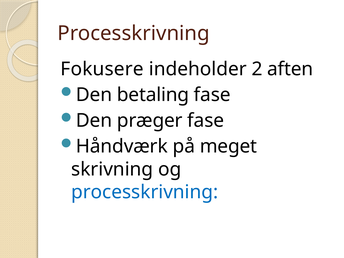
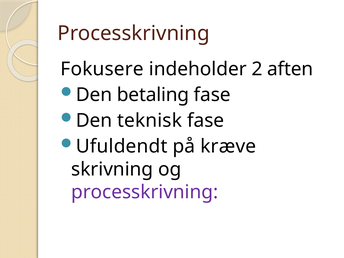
præger: præger -> teknisk
Håndværk: Håndværk -> Ufuldendt
meget: meget -> kræve
processkrivning at (145, 192) colour: blue -> purple
